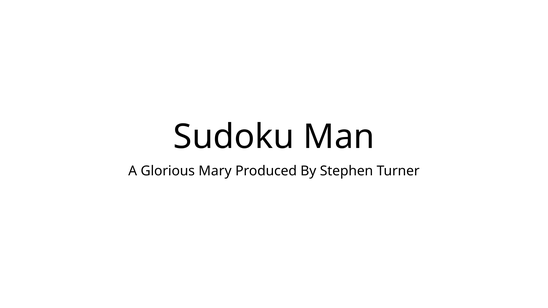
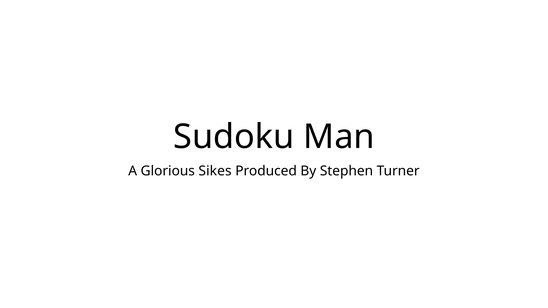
Mary: Mary -> Sikes
